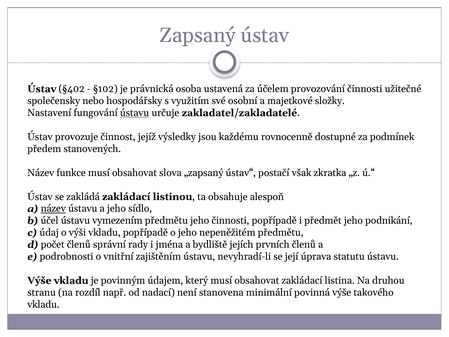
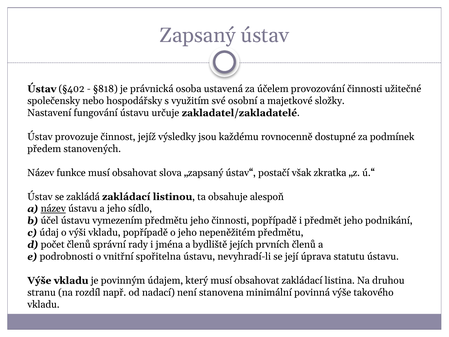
§102: §102 -> §818
ústavu at (135, 113) underline: present -> none
zajištěním: zajištěním -> spořitelna
